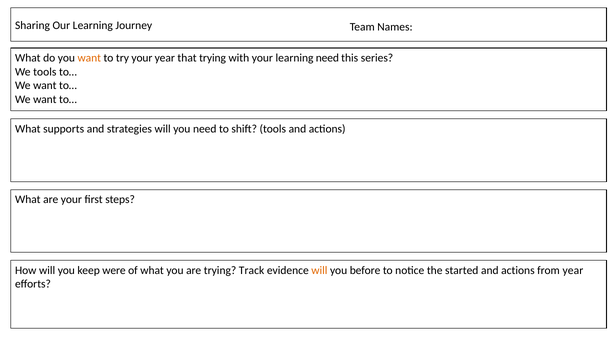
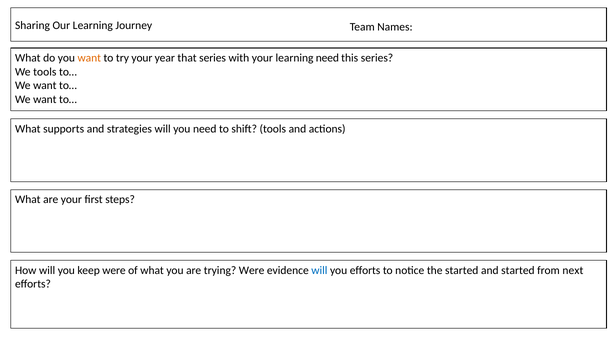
that trying: trying -> series
trying Track: Track -> Were
will at (319, 270) colour: orange -> blue
you before: before -> efforts
actions at (518, 270): actions -> started
from year: year -> next
